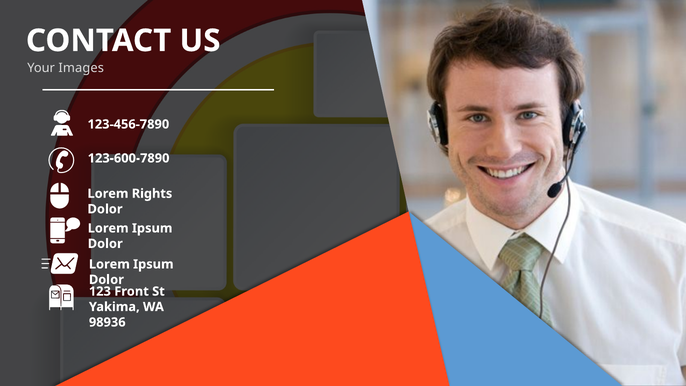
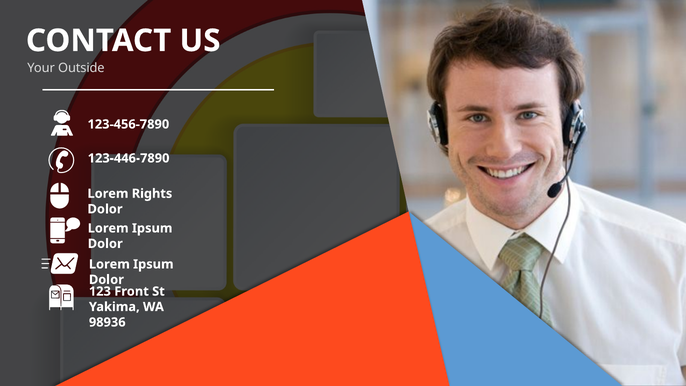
Images: Images -> Outside
123-600-7890: 123-600-7890 -> 123-446-7890
